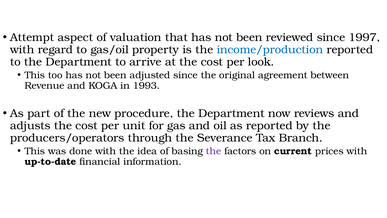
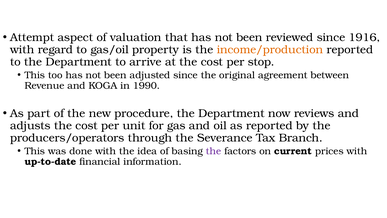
1997: 1997 -> 1916
income/production colour: blue -> orange
look: look -> stop
1993: 1993 -> 1990
